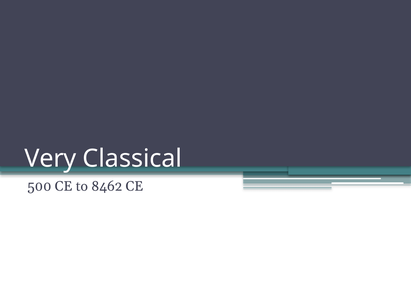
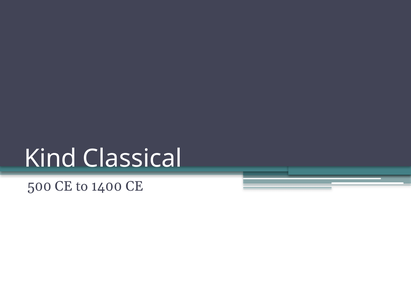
Very: Very -> Kind
8462: 8462 -> 1400
